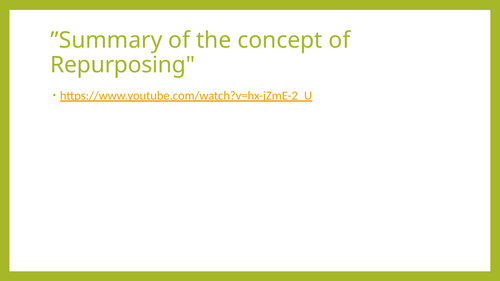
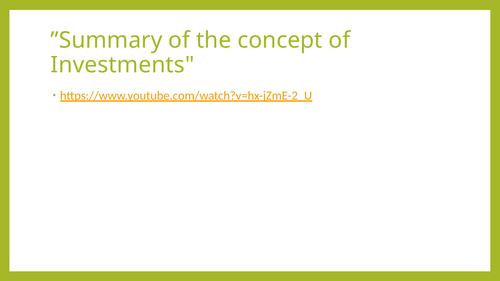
Repurposing: Repurposing -> Investments
